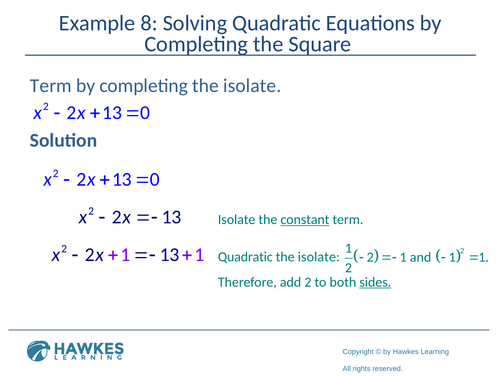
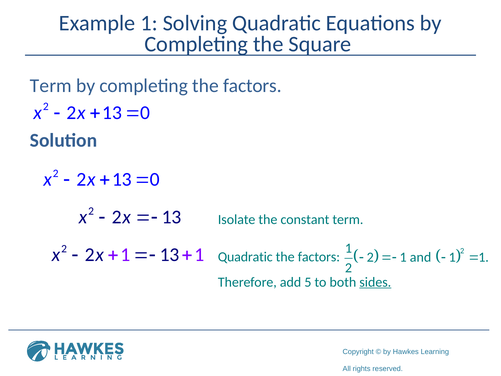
Example 8: 8 -> 1
completing the isolate: isolate -> factors
constant underline: present -> none
isolate at (319, 257): isolate -> factors
add 2: 2 -> 5
